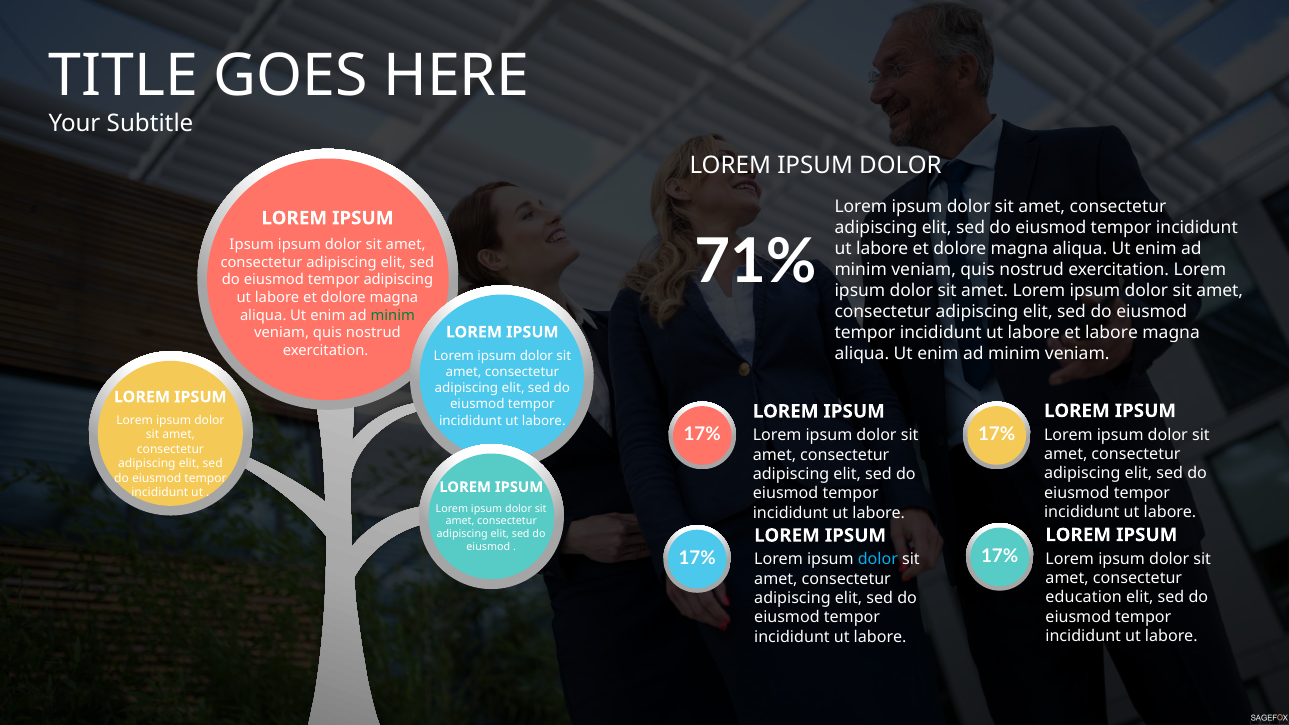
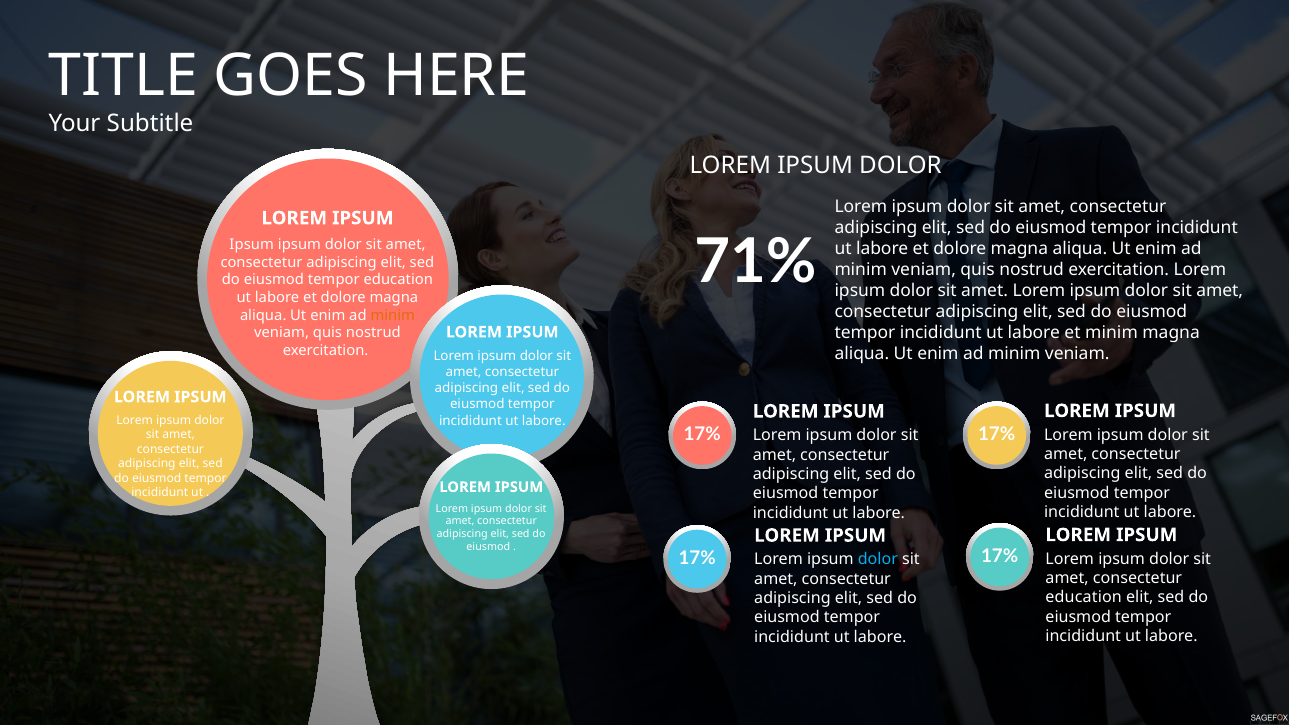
tempor adipiscing: adipiscing -> education
minim at (393, 315) colour: green -> orange
et labore: labore -> minim
